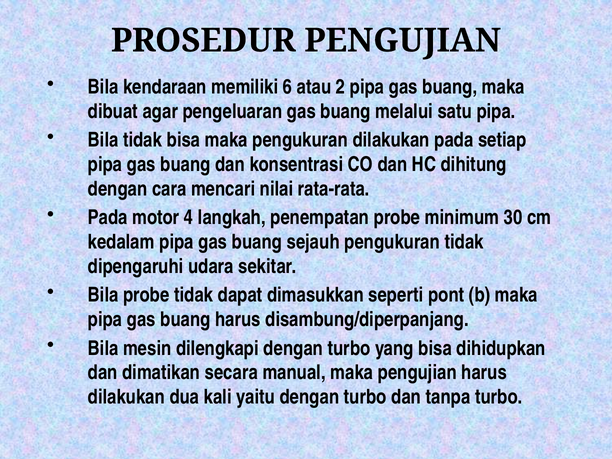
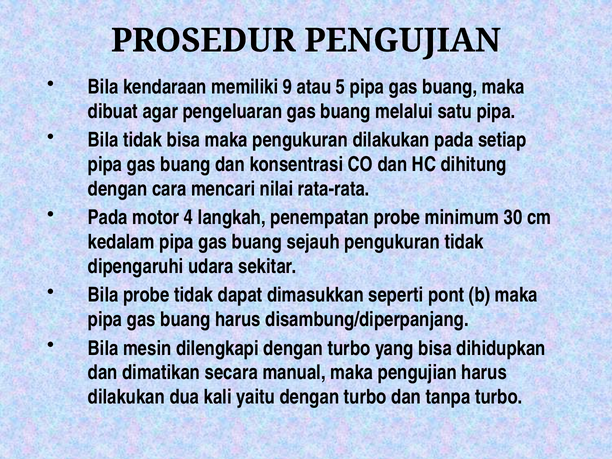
6: 6 -> 9
2: 2 -> 5
